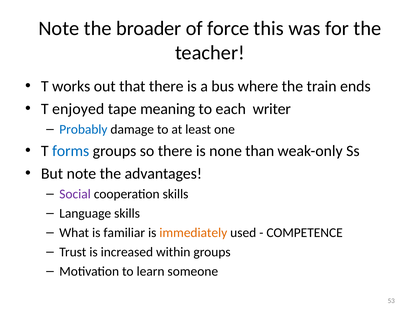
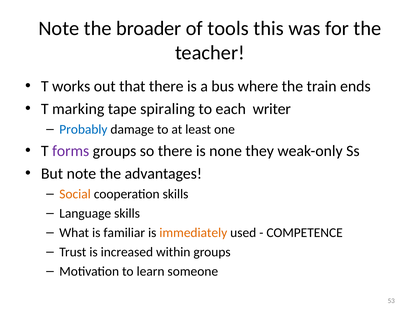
force: force -> tools
enjoyed: enjoyed -> marking
meaning: meaning -> spiraling
forms colour: blue -> purple
than: than -> they
Social colour: purple -> orange
